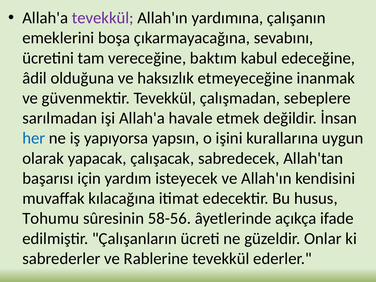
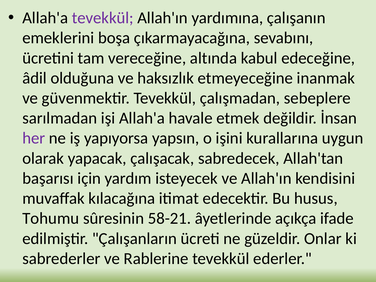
baktım: baktım -> altında
her colour: blue -> purple
58-56: 58-56 -> 58-21
